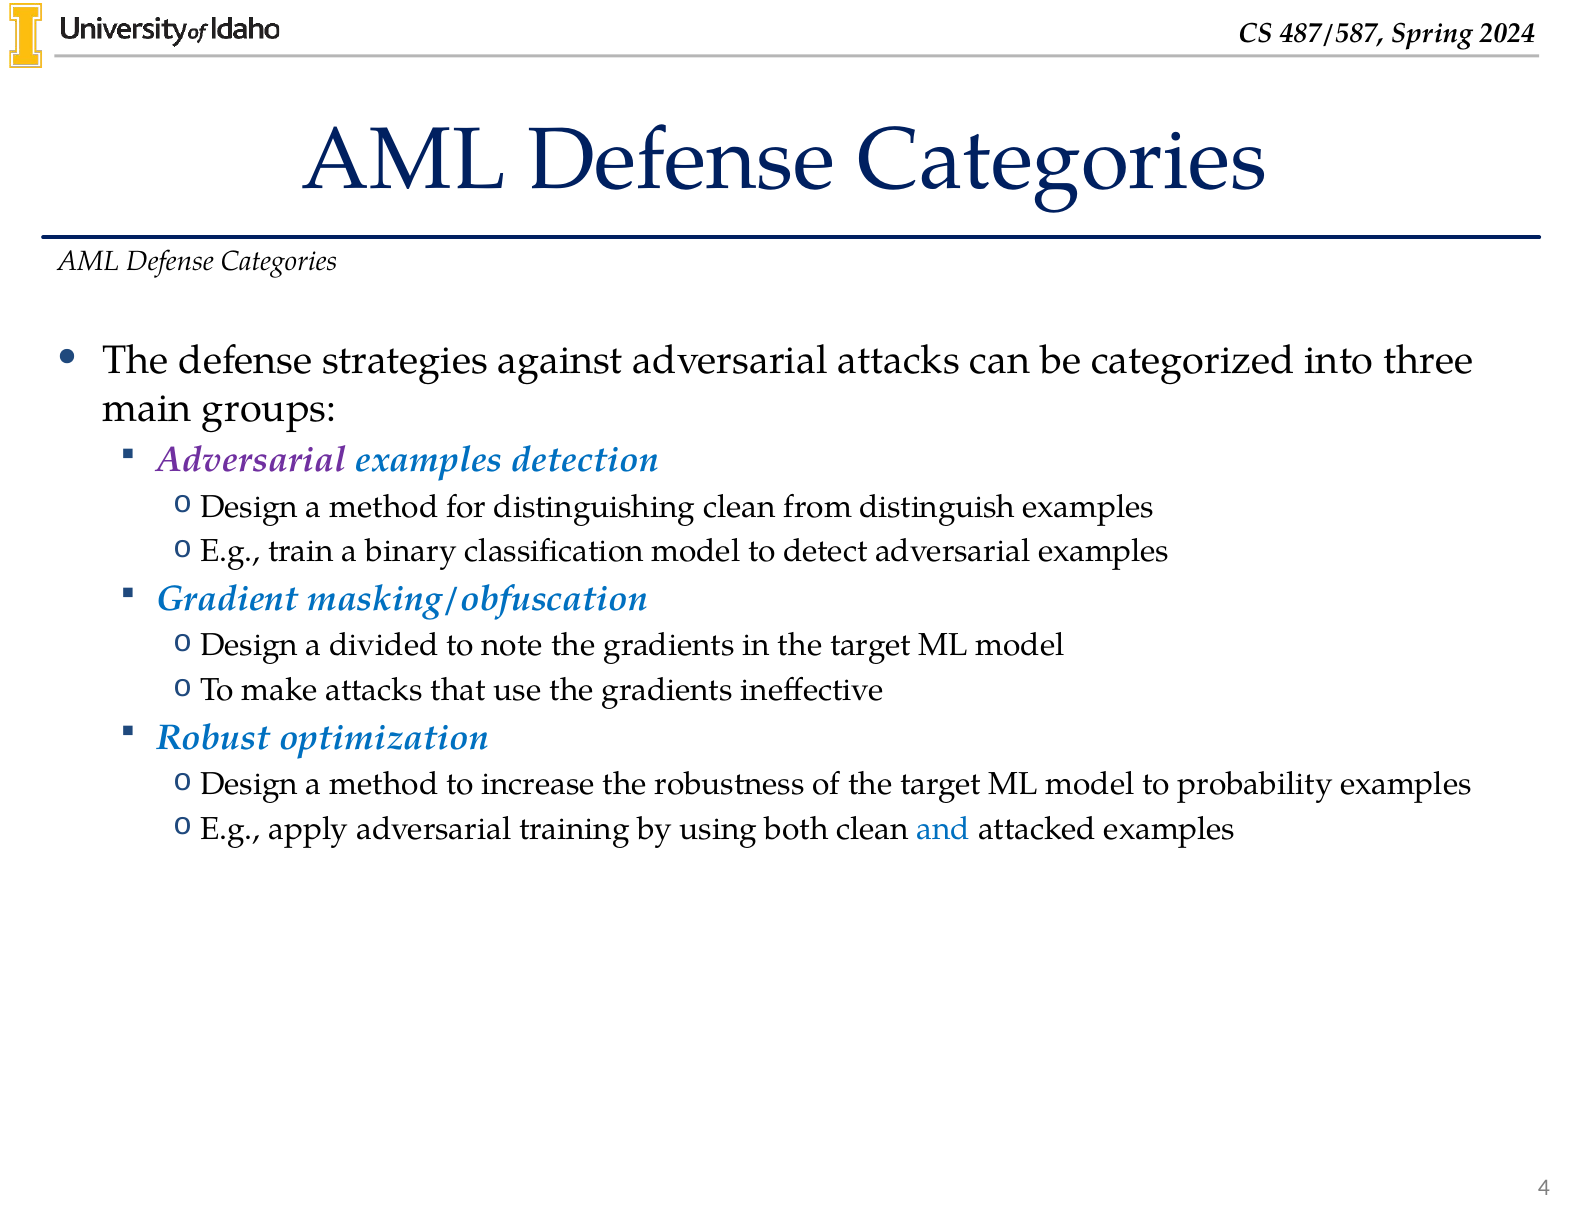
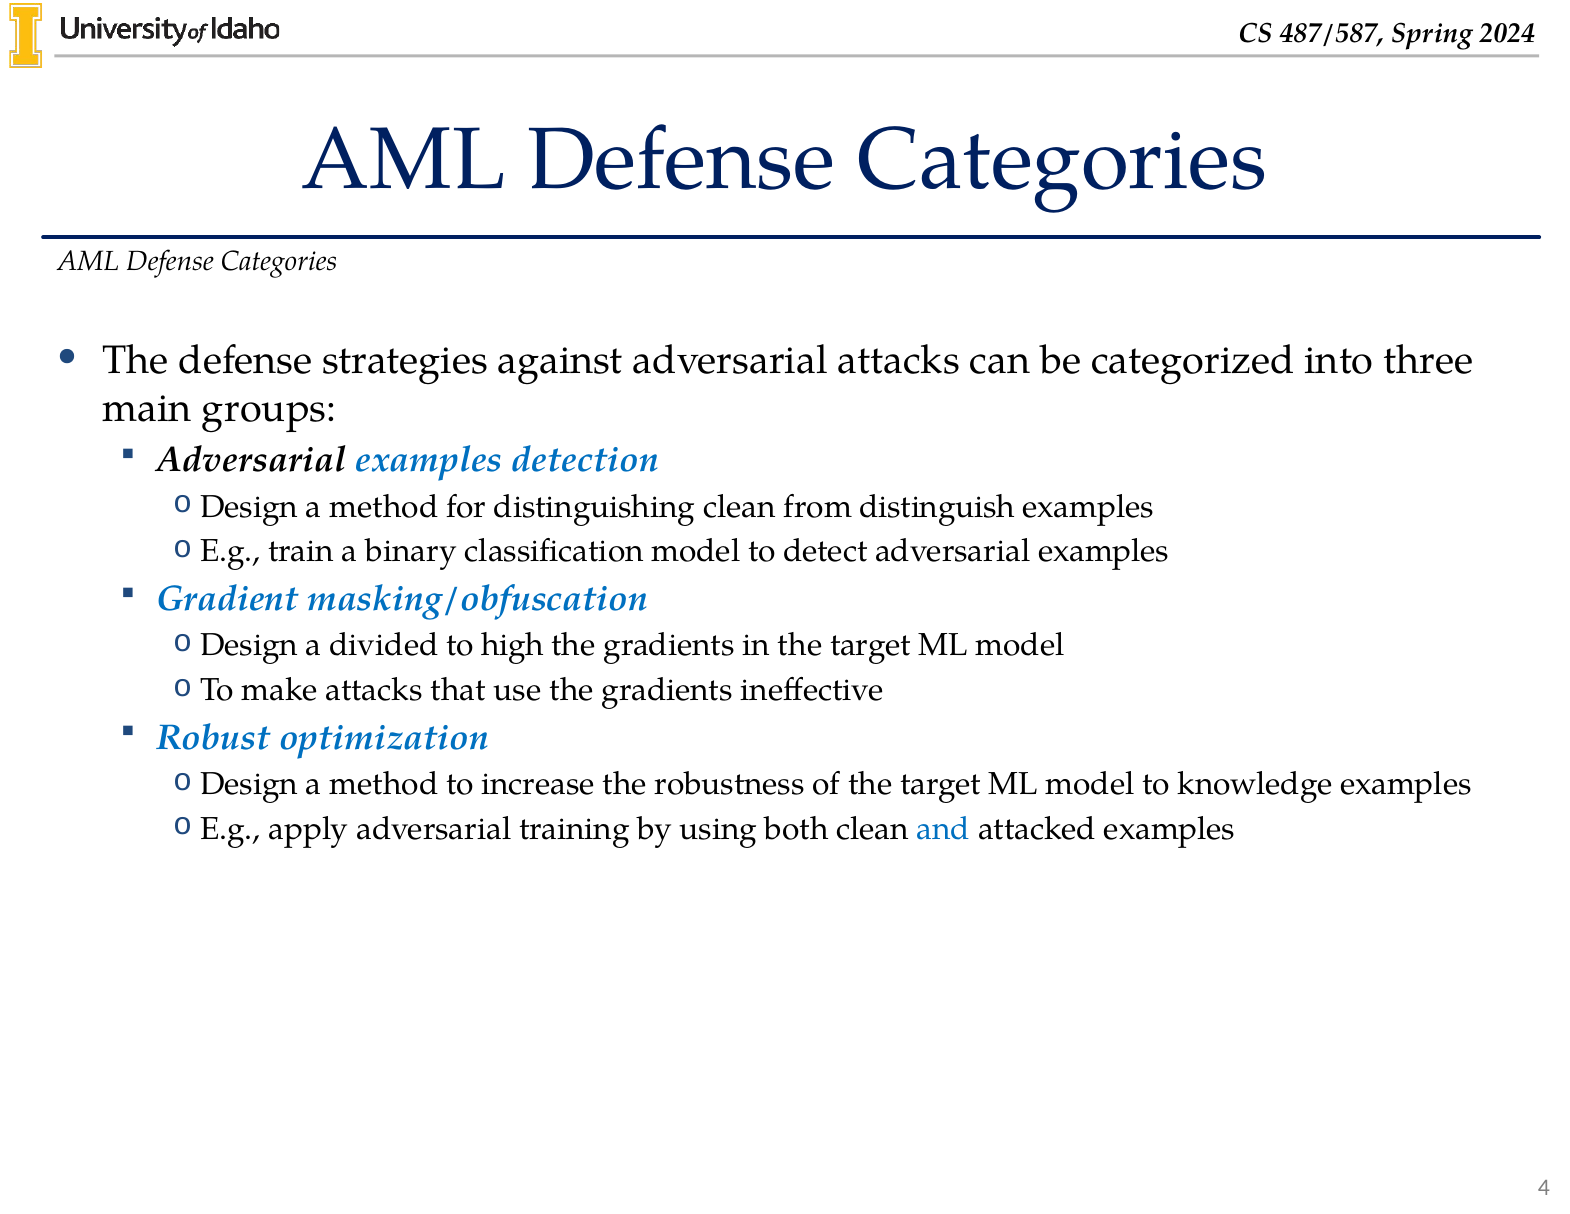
Adversarial at (251, 460) colour: purple -> black
note: note -> high
probability: probability -> knowledge
